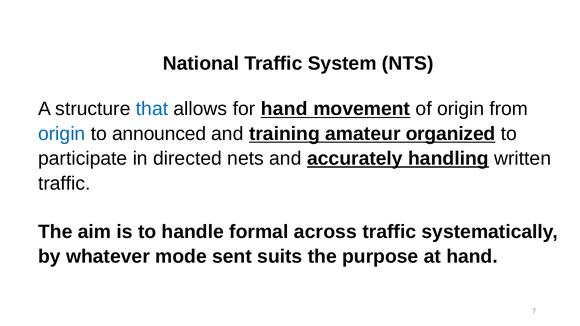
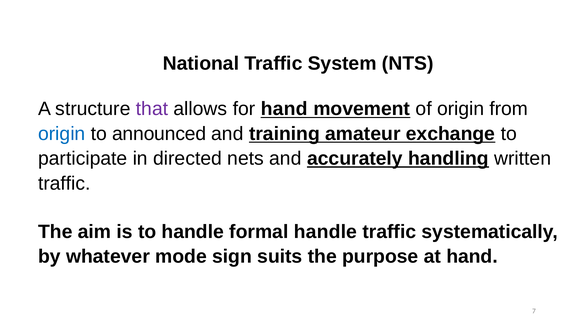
that colour: blue -> purple
organized: organized -> exchange
formal across: across -> handle
sent: sent -> sign
